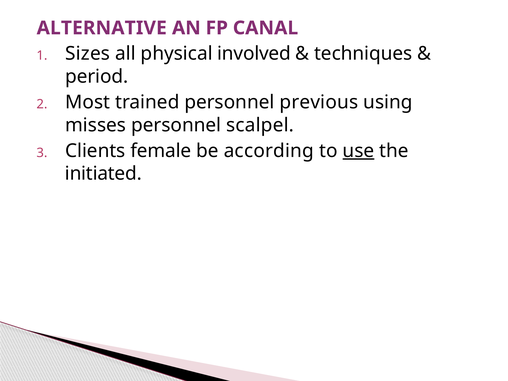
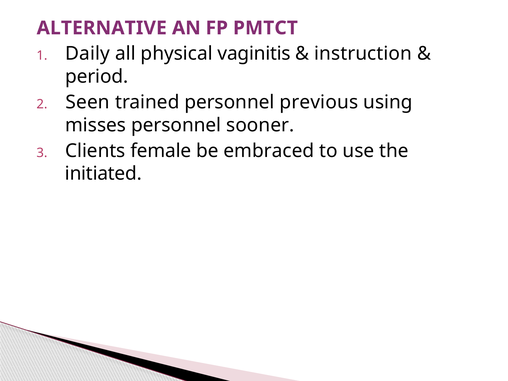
CANAL: CANAL -> PMTCT
Sizes: Sizes -> Daily
involved: involved -> vaginitis
techniques: techniques -> instruction
Most: Most -> Seen
scalpel: scalpel -> sooner
according: according -> embraced
use underline: present -> none
